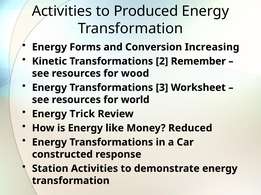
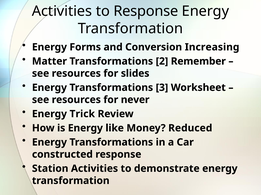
to Produced: Produced -> Response
Kinetic: Kinetic -> Matter
wood: wood -> slides
world: world -> never
